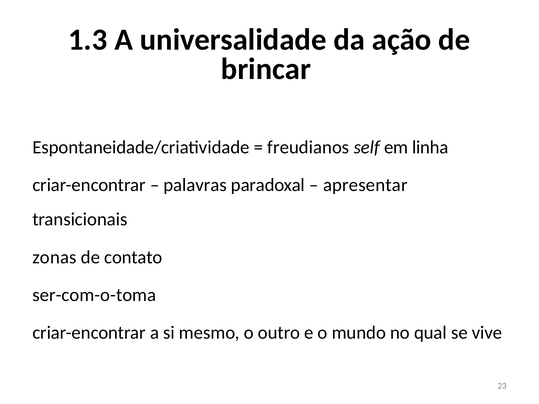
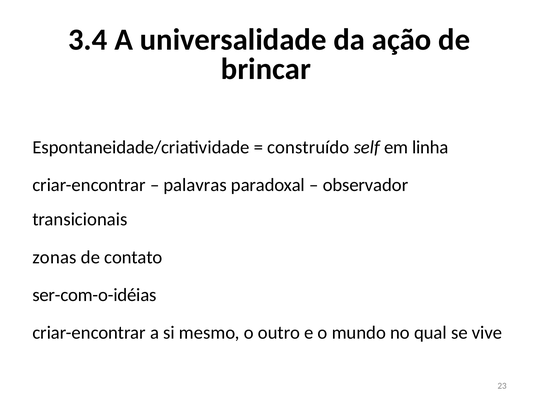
1.3: 1.3 -> 3.4
freudianos: freudianos -> construído
apresentar: apresentar -> observador
ser-com-o-toma: ser-com-o-toma -> ser-com-o-idéias
